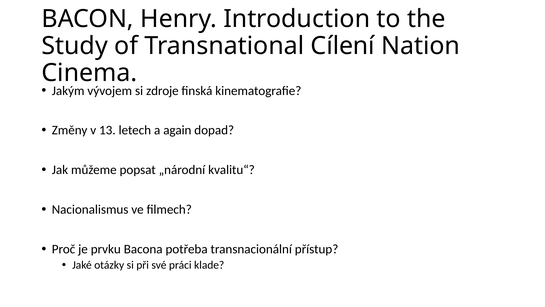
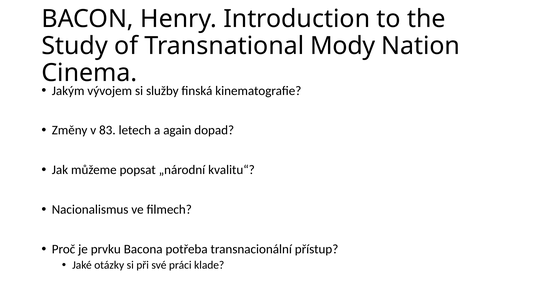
Cílení: Cílení -> Mody
zdroje: zdroje -> služby
13: 13 -> 83
